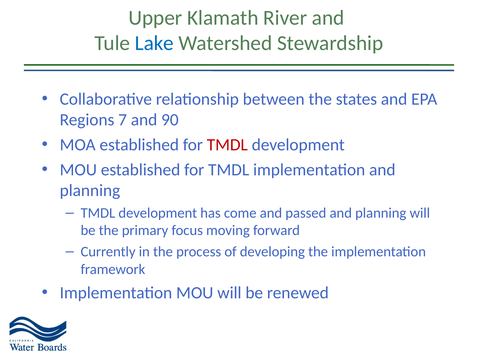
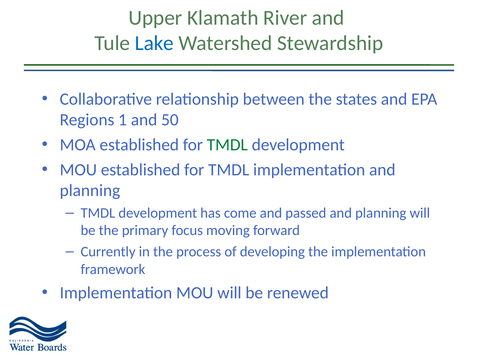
7: 7 -> 1
90: 90 -> 50
TMDL at (227, 145) colour: red -> green
